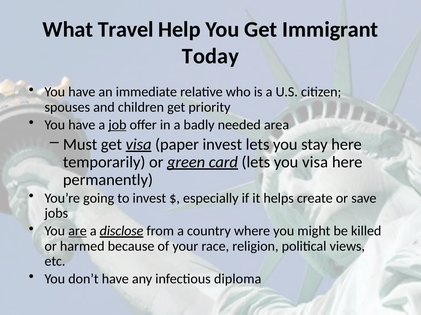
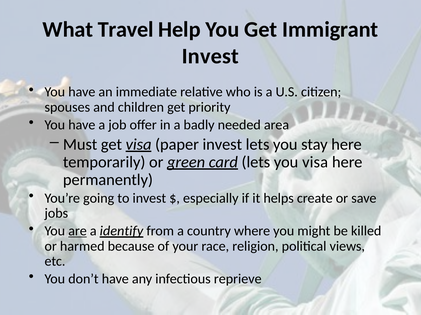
Today at (210, 56): Today -> Invest
job underline: present -> none
disclose: disclose -> identify
diploma: diploma -> reprieve
